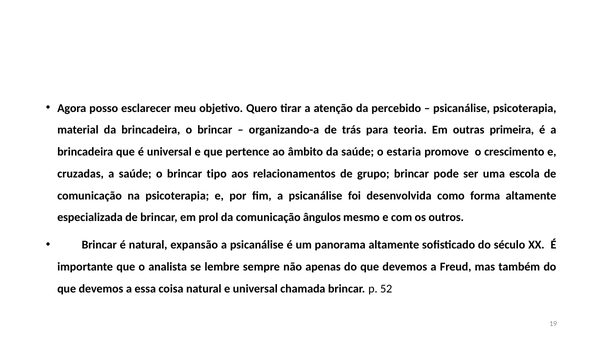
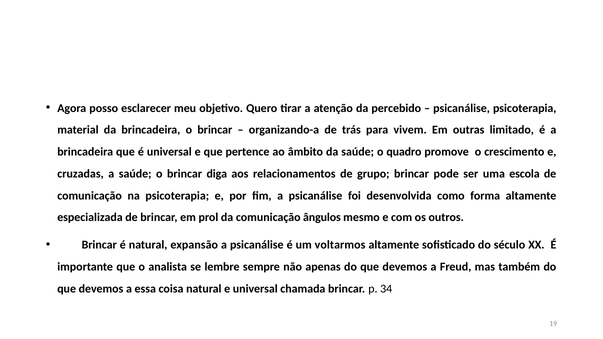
teoria: teoria -> vivem
primeira: primeira -> limitado
estaria: estaria -> quadro
tipo: tipo -> diga
panorama: panorama -> voltarmos
52: 52 -> 34
